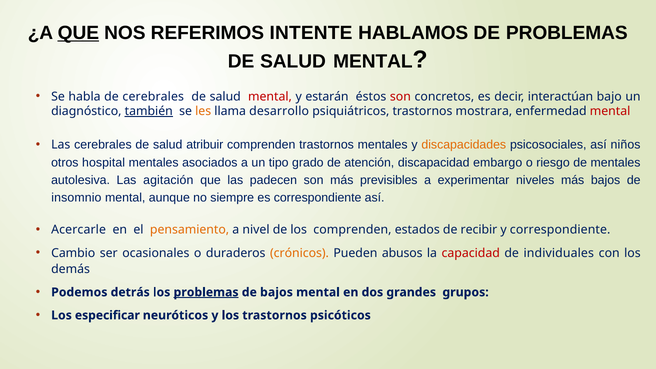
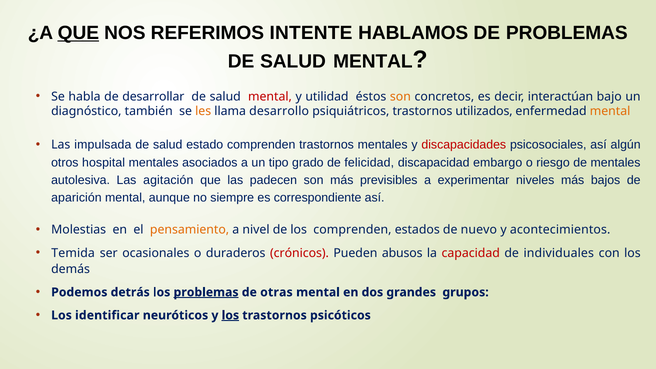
de cerebrales: cerebrales -> desarrollar
estarán: estarán -> utilidad
son at (400, 97) colour: red -> orange
también underline: present -> none
mostrara: mostrara -> utilizados
mental at (610, 111) colour: red -> orange
Las cerebrales: cerebrales -> impulsada
atribuir: atribuir -> estado
discapacidades colour: orange -> red
niños: niños -> algún
atención: atención -> felicidad
insomnio: insomnio -> aparición
Acercarle: Acercarle -> Molestias
recibir: recibir -> nuevo
y correspondiente: correspondiente -> acontecimientos
Cambio: Cambio -> Temida
crónicos colour: orange -> red
de bajos: bajos -> otras
especificar: especificar -> identificar
los at (230, 315) underline: none -> present
